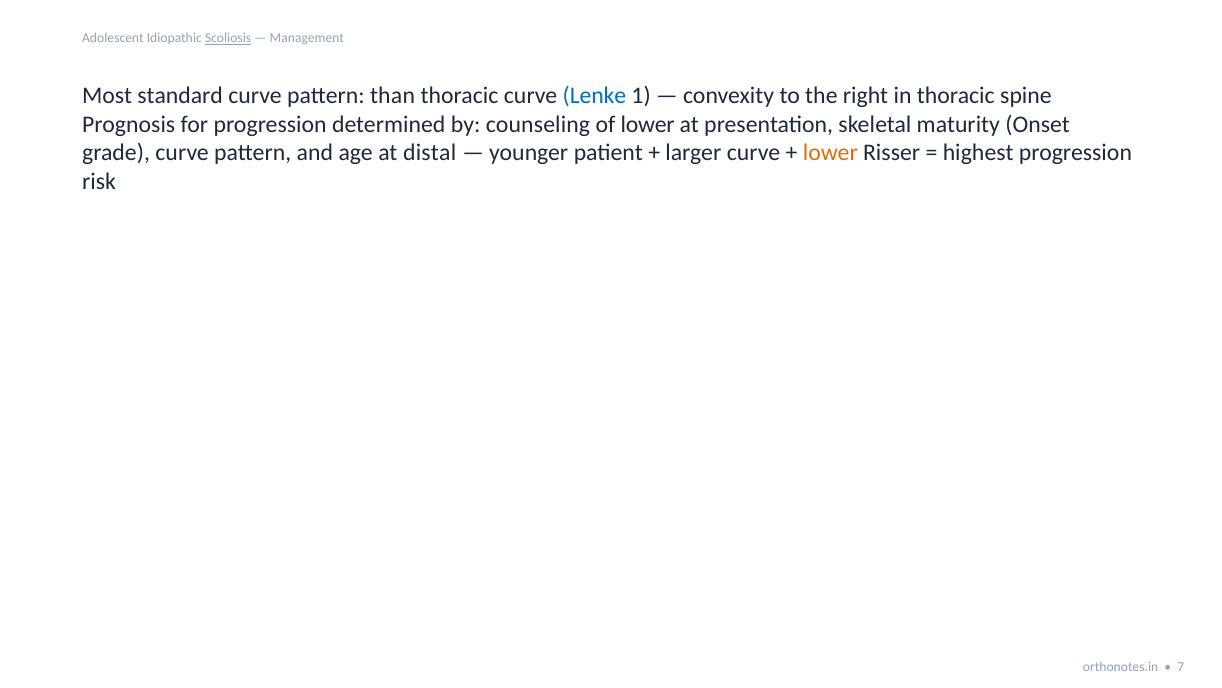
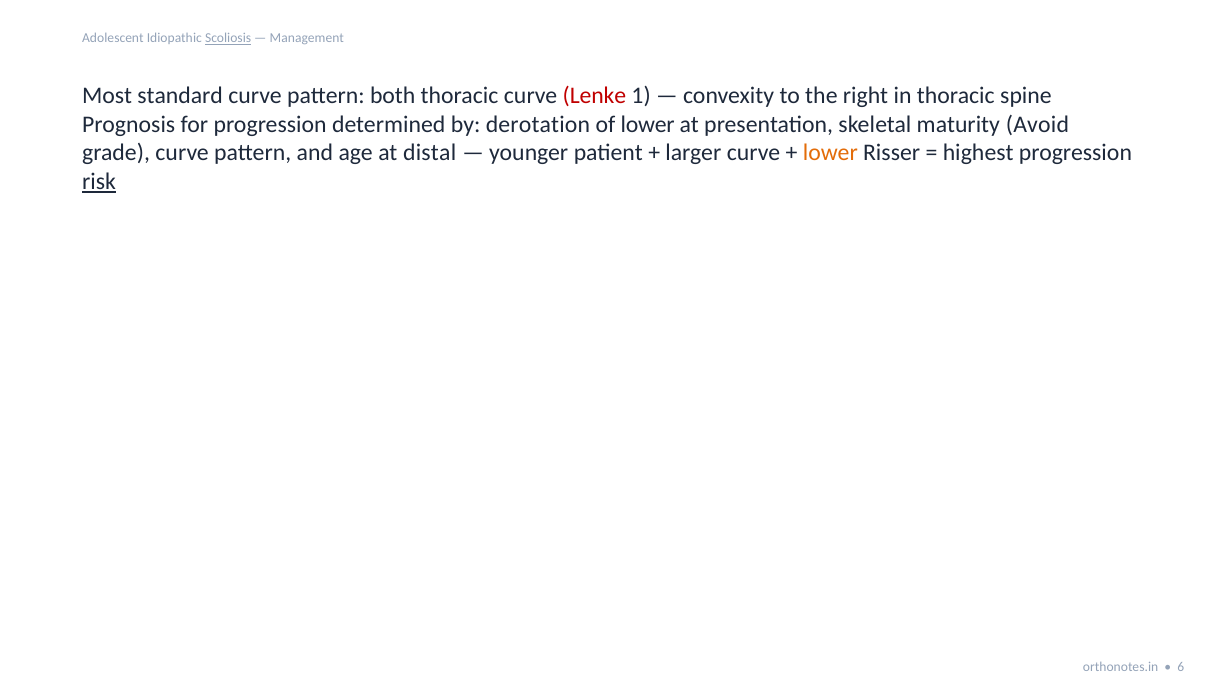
than: than -> both
Lenke colour: blue -> red
counseling: counseling -> derotation
Onset: Onset -> Avoid
risk underline: none -> present
7: 7 -> 6
